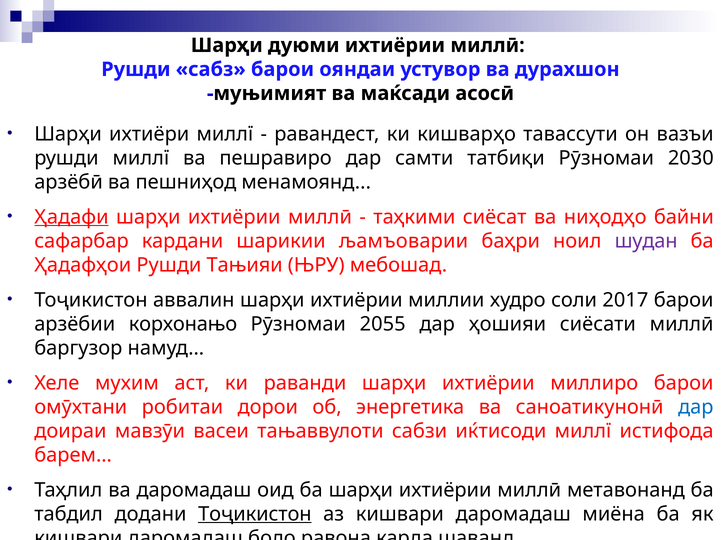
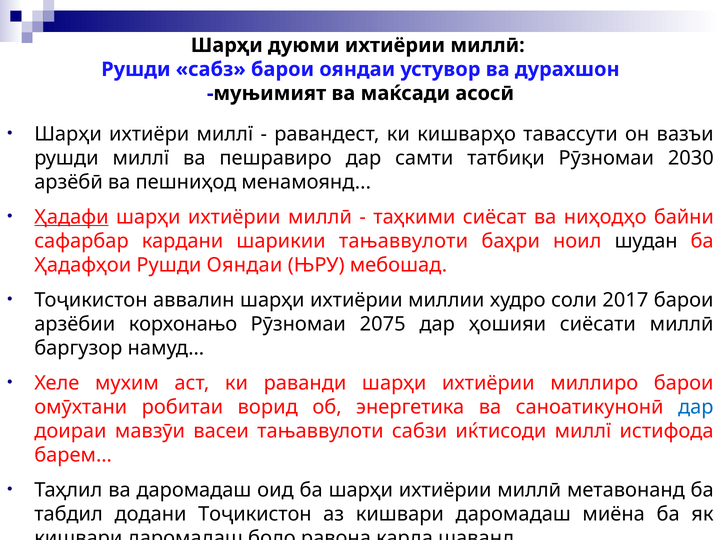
шарикии љамъоварии: љамъоварии -> тањаввулоти
шудан colour: purple -> black
Рушди Тањияи: Тањияи -> Ояндаи
2055: 2055 -> 2075
дорои: дорои -> ворид
Тоҷикистон at (255, 515) underline: present -> none
